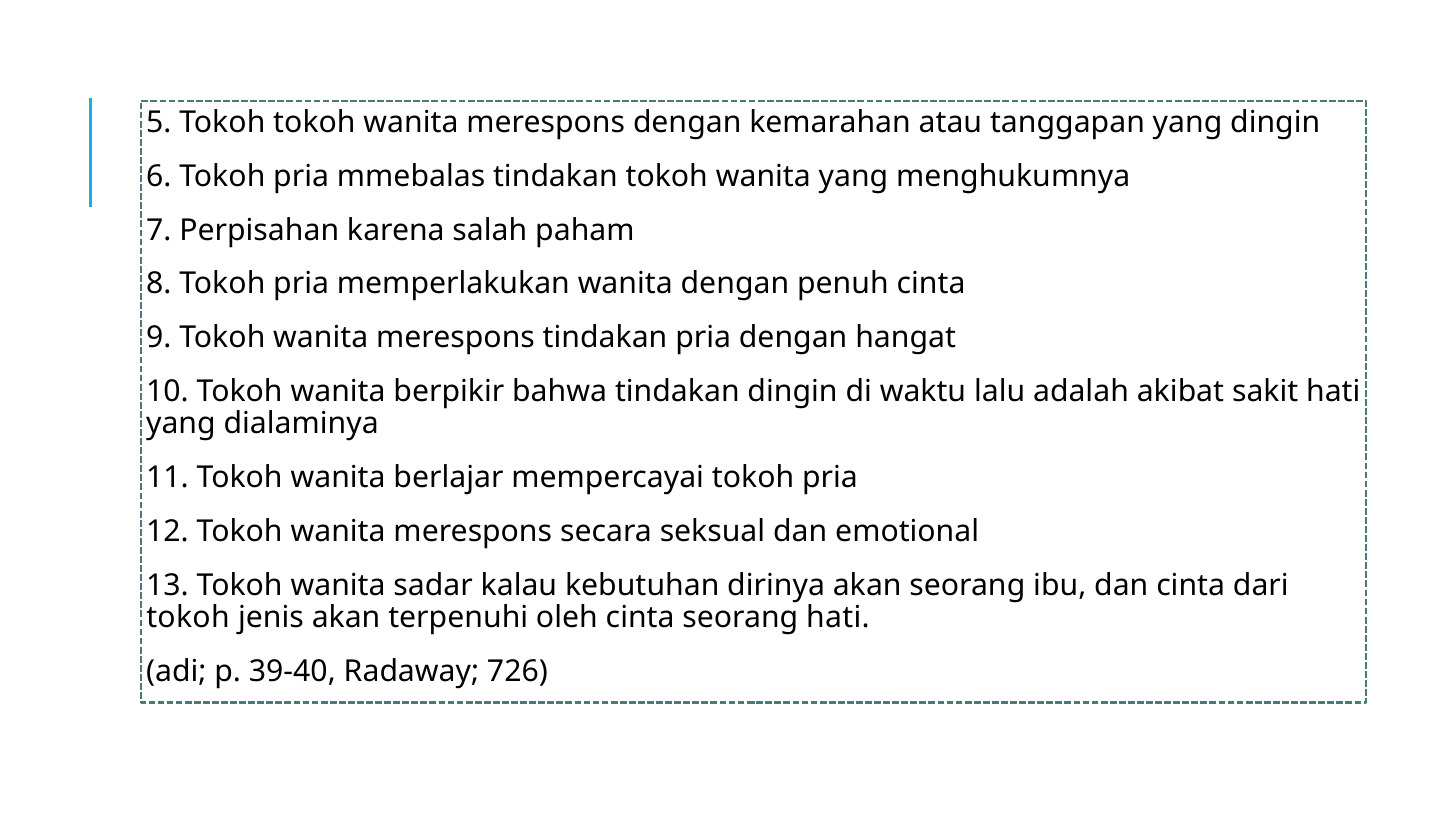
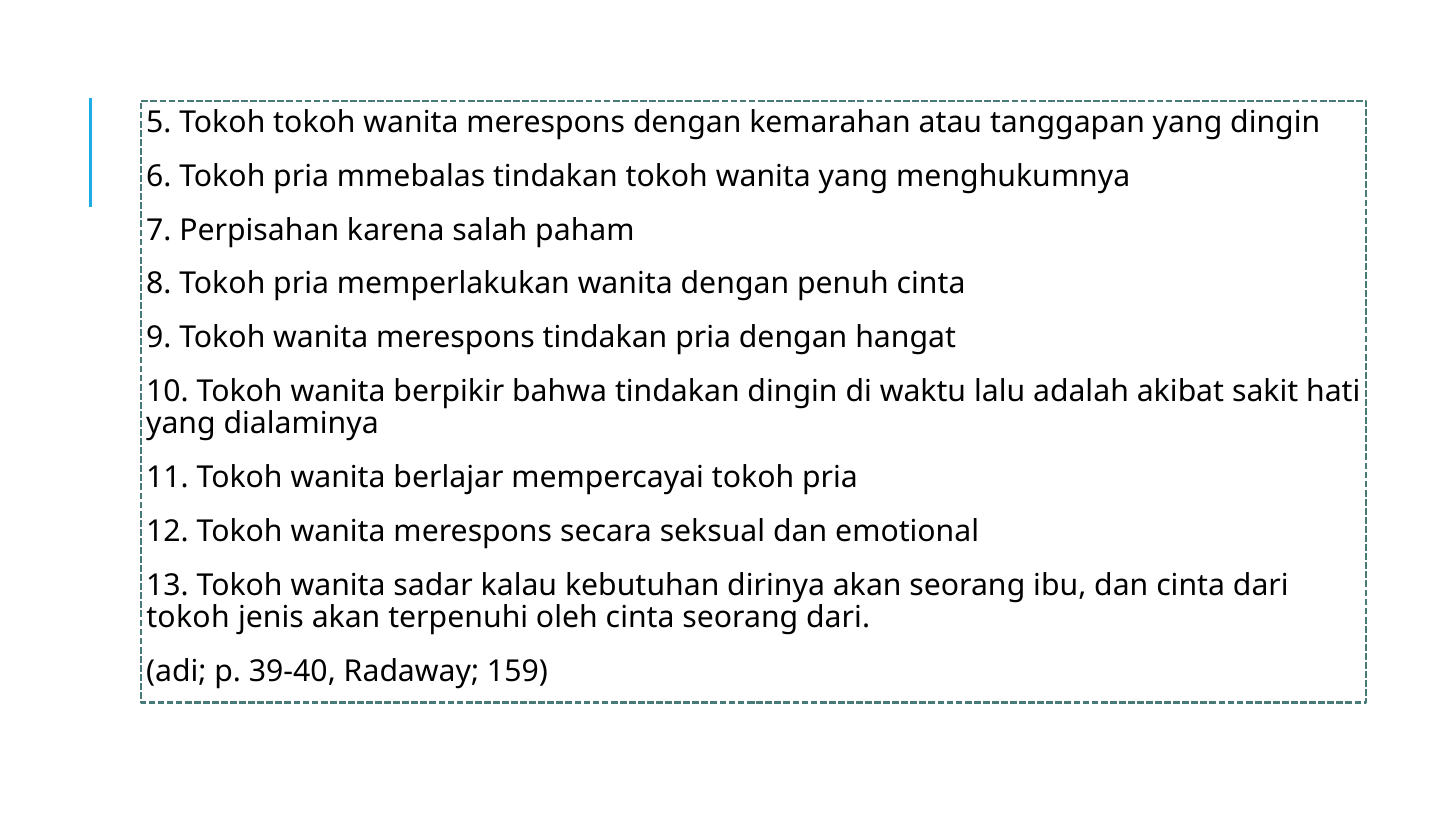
seorang hati: hati -> dari
726: 726 -> 159
